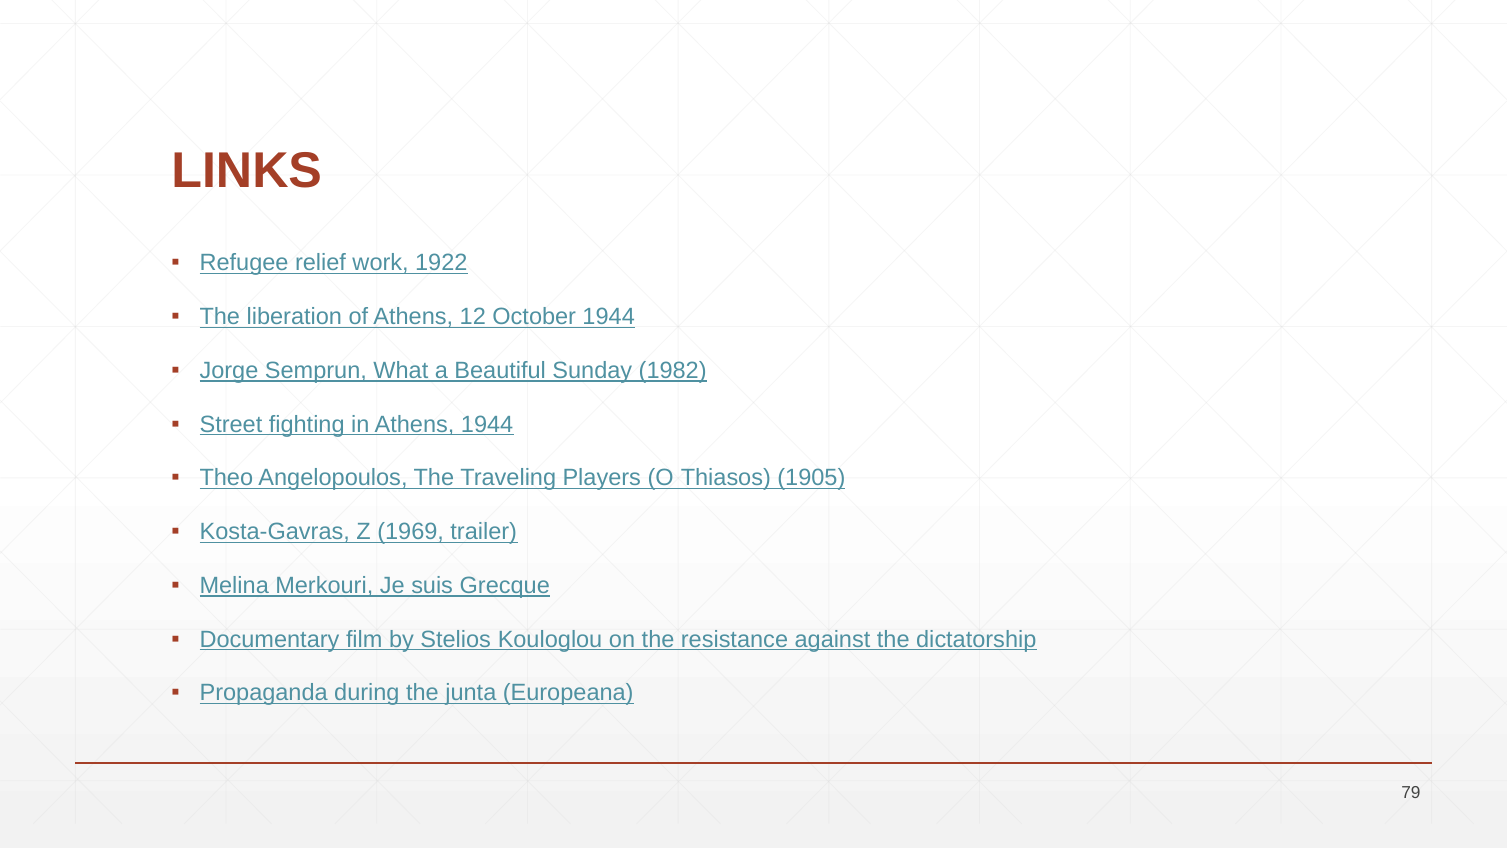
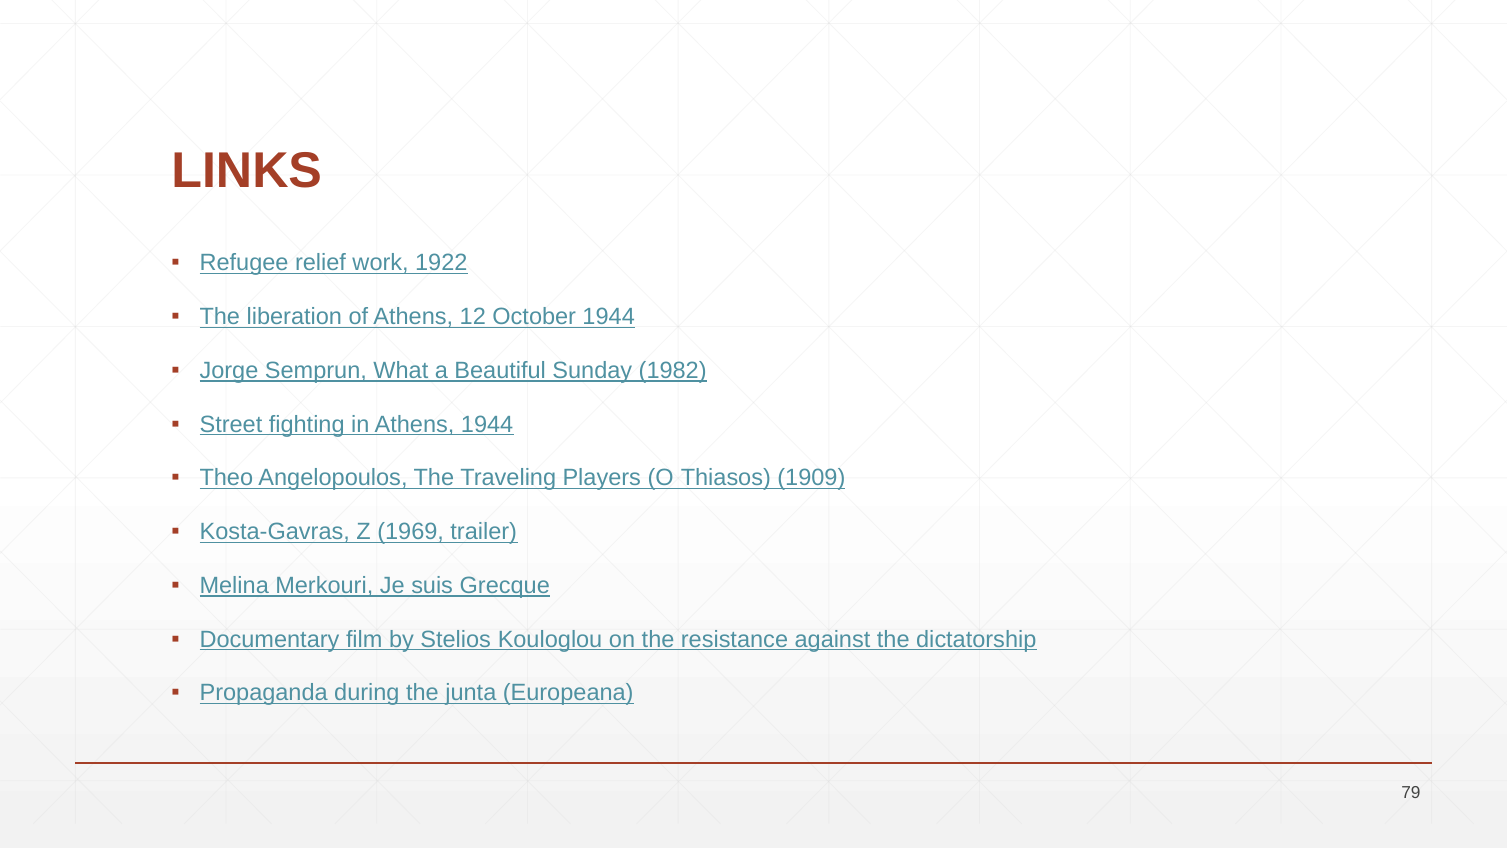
1905: 1905 -> 1909
